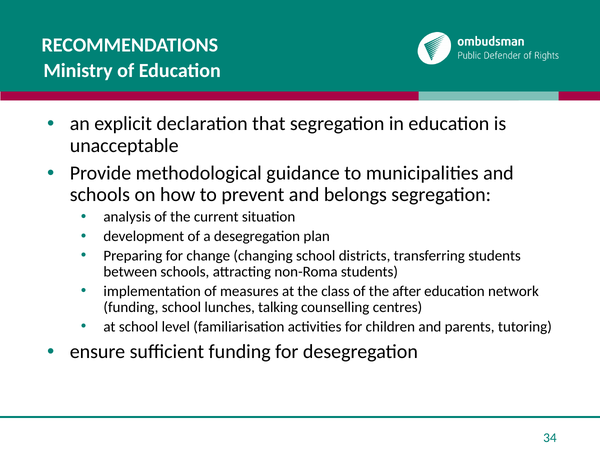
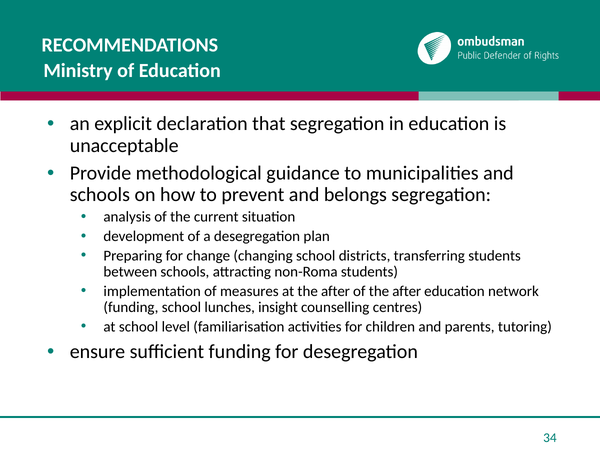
at the class: class -> after
talking: talking -> insight
